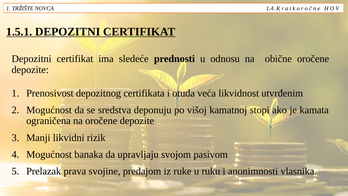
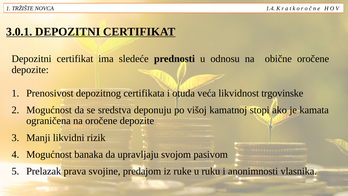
1.5.1: 1.5.1 -> 3.0.1
utvrđenim: utvrđenim -> trgovinske
